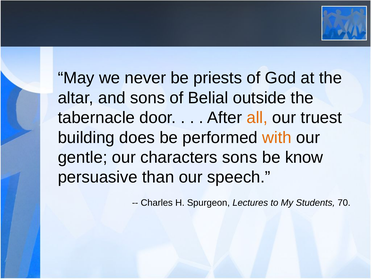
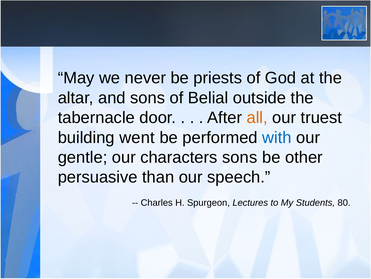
does: does -> went
with colour: orange -> blue
know: know -> other
70: 70 -> 80
